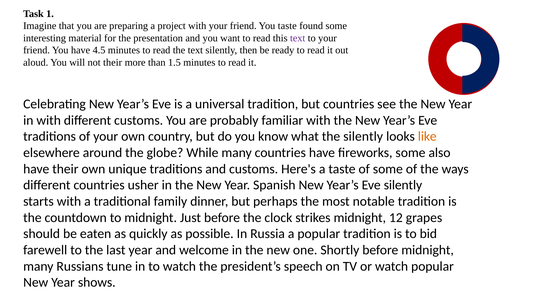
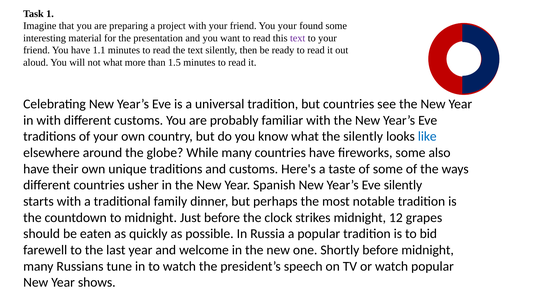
You taste: taste -> your
4.5: 4.5 -> 1.1
not their: their -> what
like colour: orange -> blue
